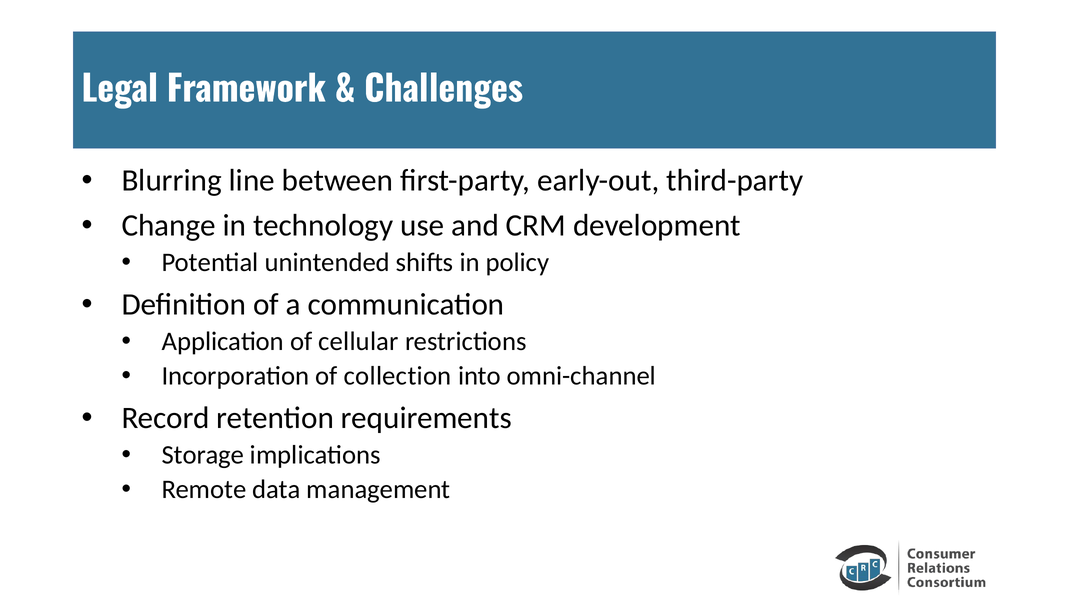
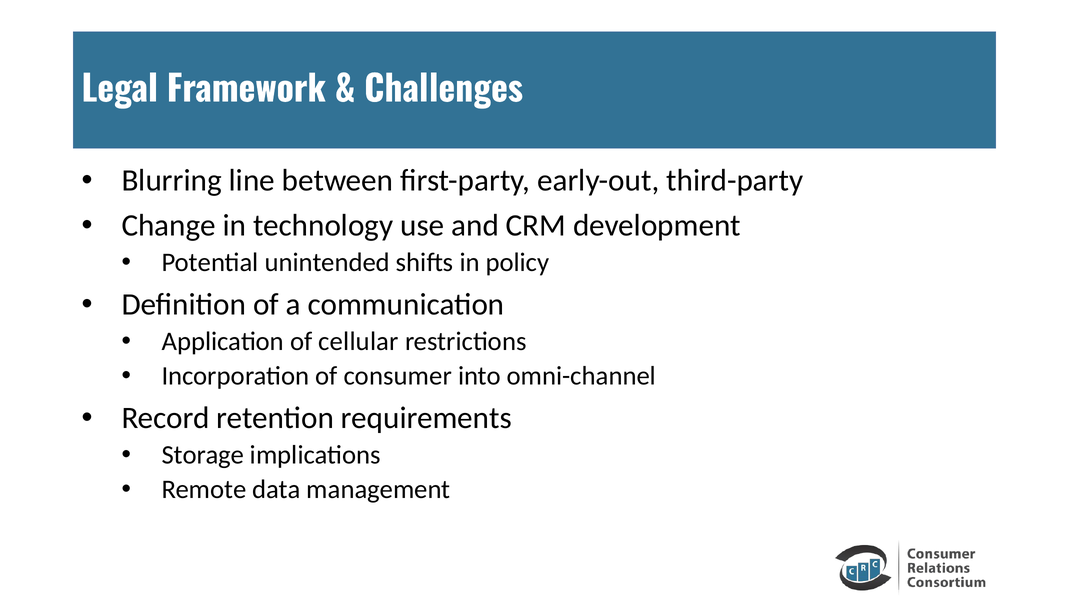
collection: collection -> consumer
